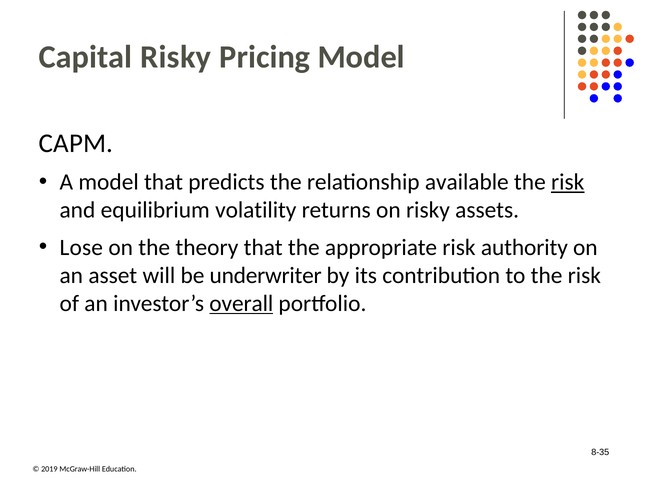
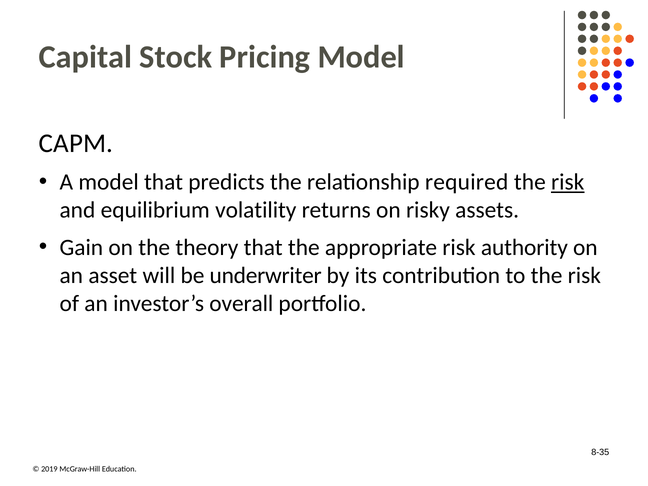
Capital Risky: Risky -> Stock
available: available -> required
Lose: Lose -> Gain
overall underline: present -> none
